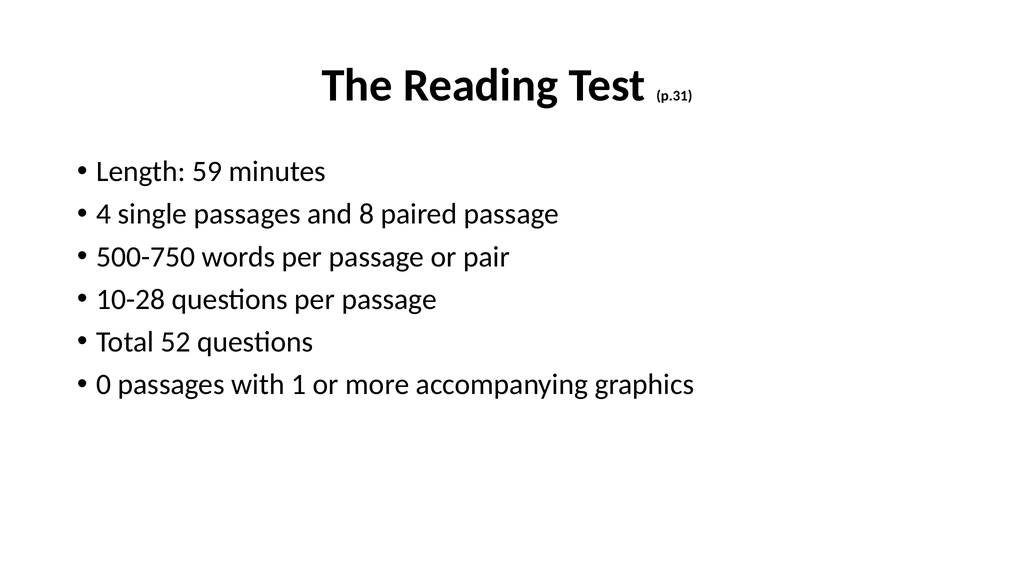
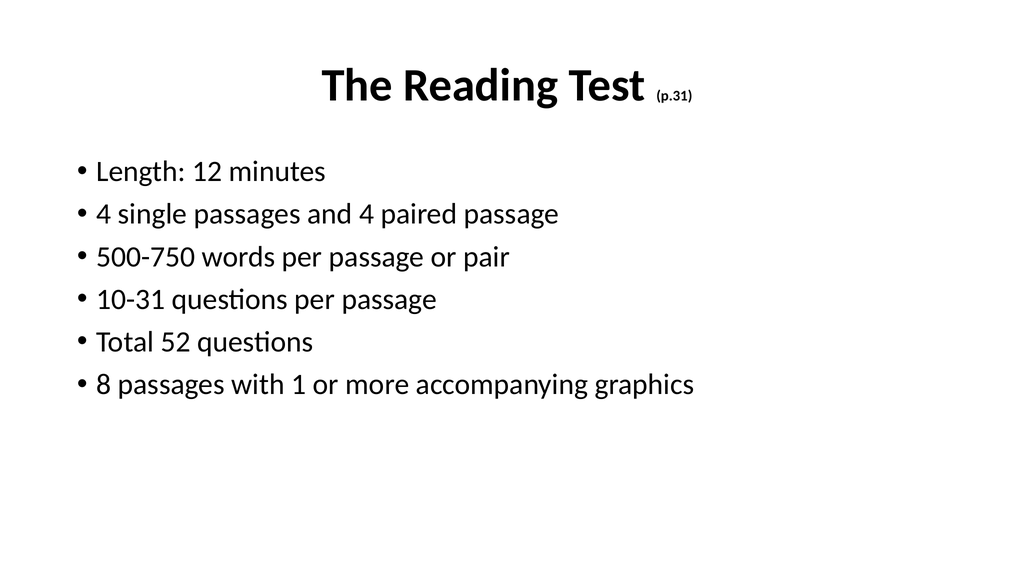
59: 59 -> 12
and 8: 8 -> 4
10-28: 10-28 -> 10-31
0: 0 -> 8
